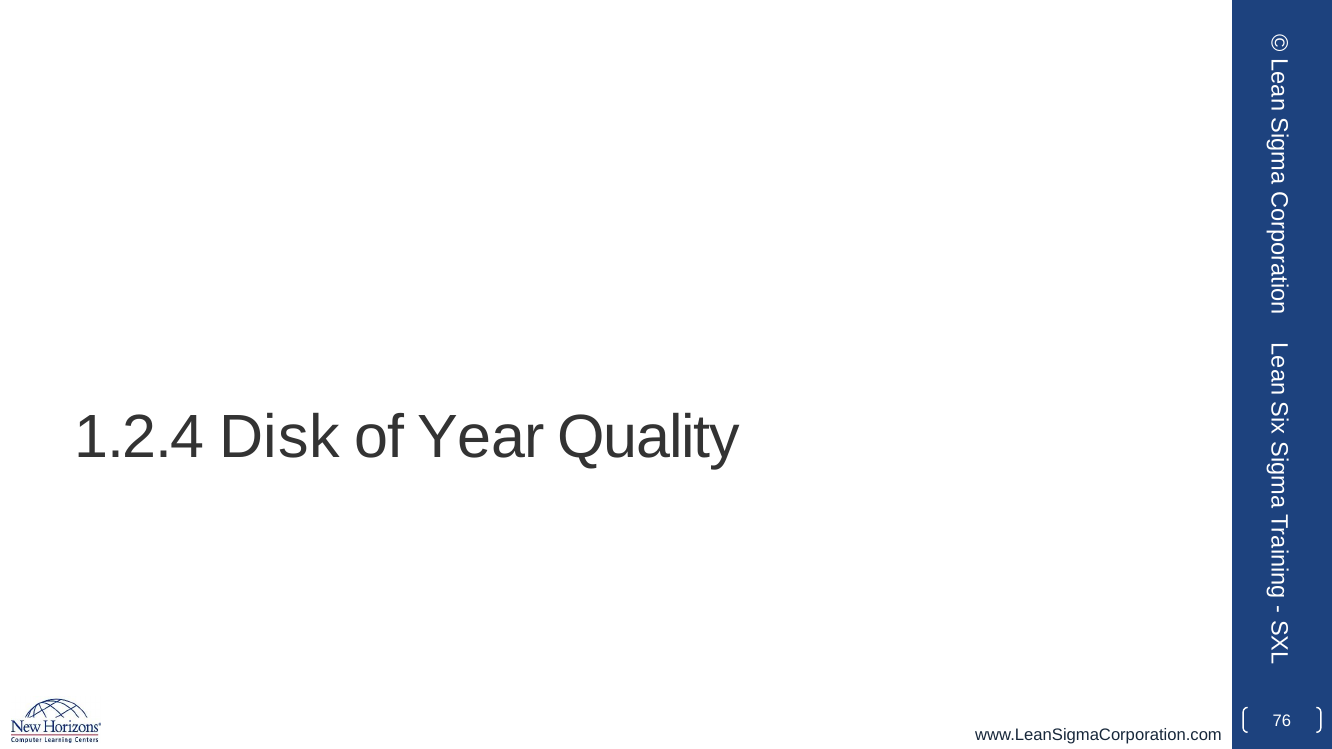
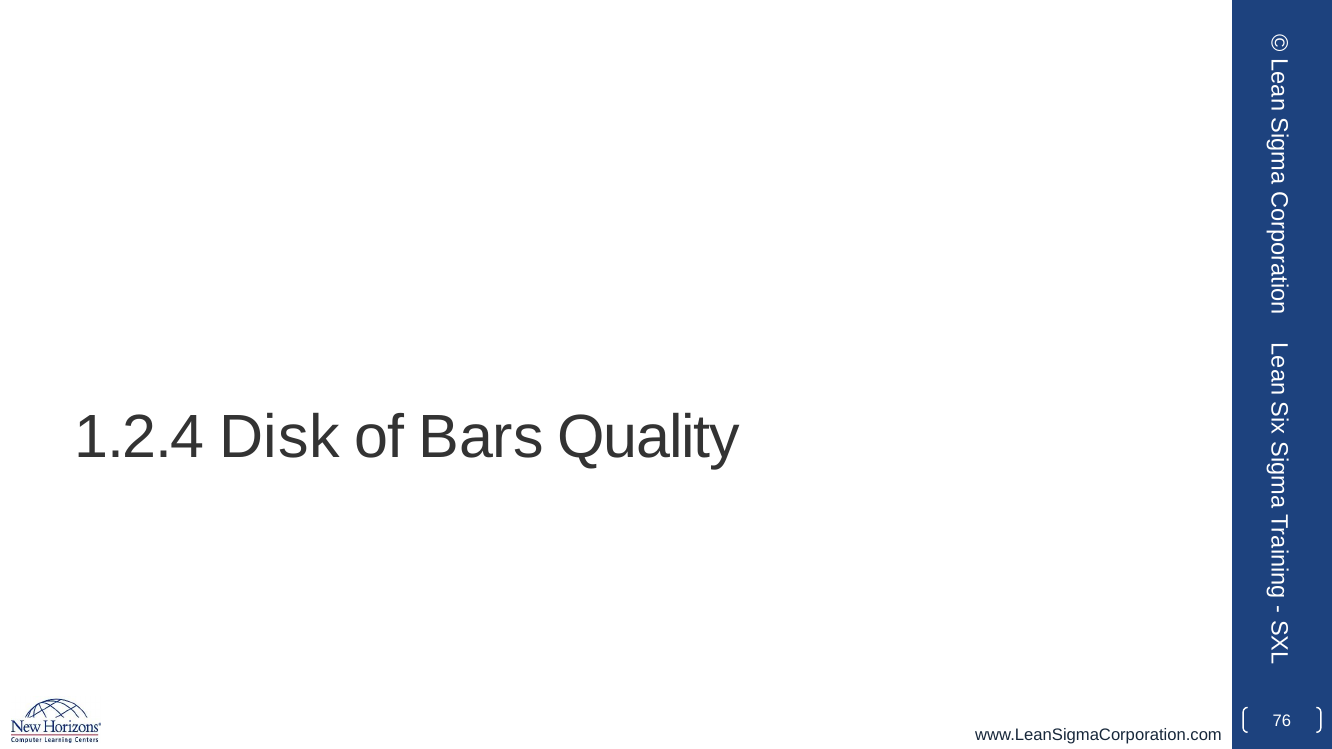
Year: Year -> Bars
